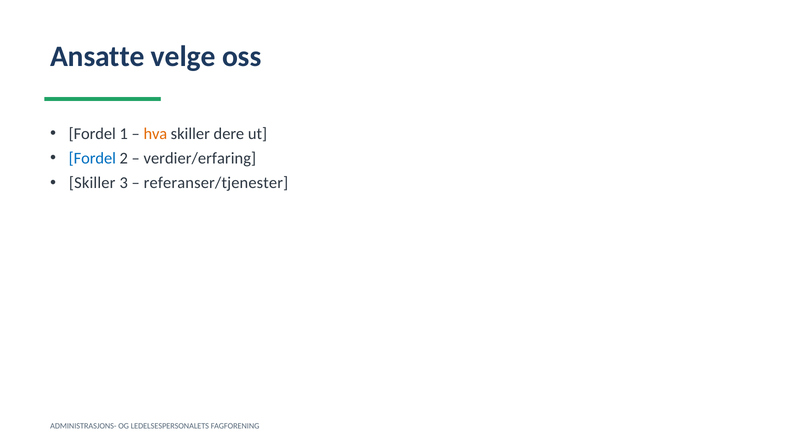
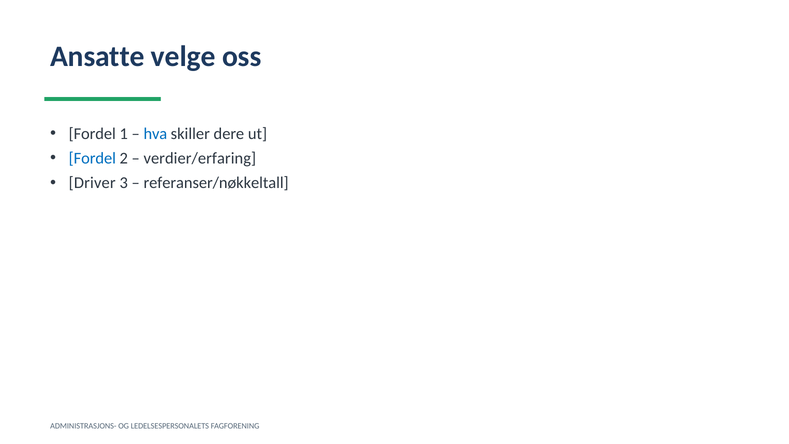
hva colour: orange -> blue
Skiller at (92, 183): Skiller -> Driver
referanser/tjenester: referanser/tjenester -> referanser/nøkkeltall
